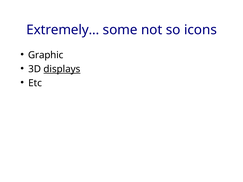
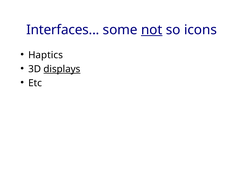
Extremely: Extremely -> Interfaces
not underline: none -> present
Graphic: Graphic -> Haptics
